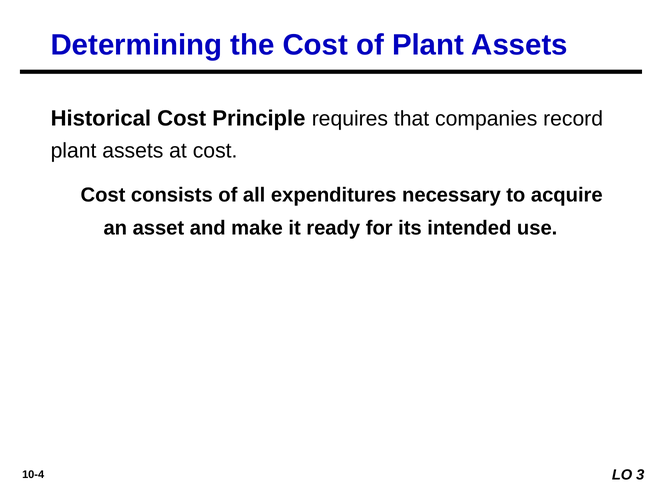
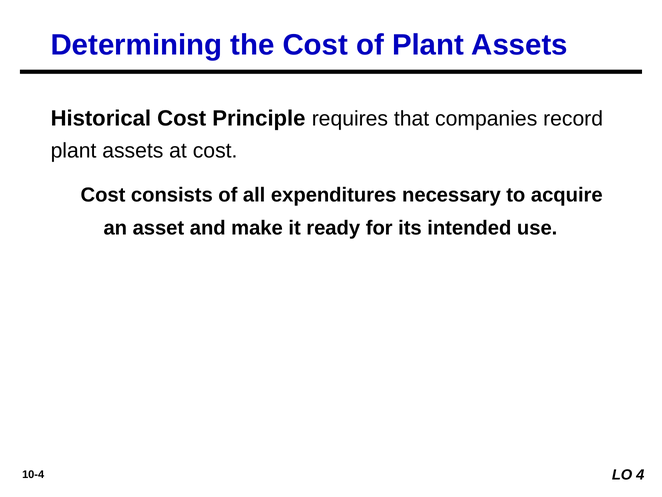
3: 3 -> 4
